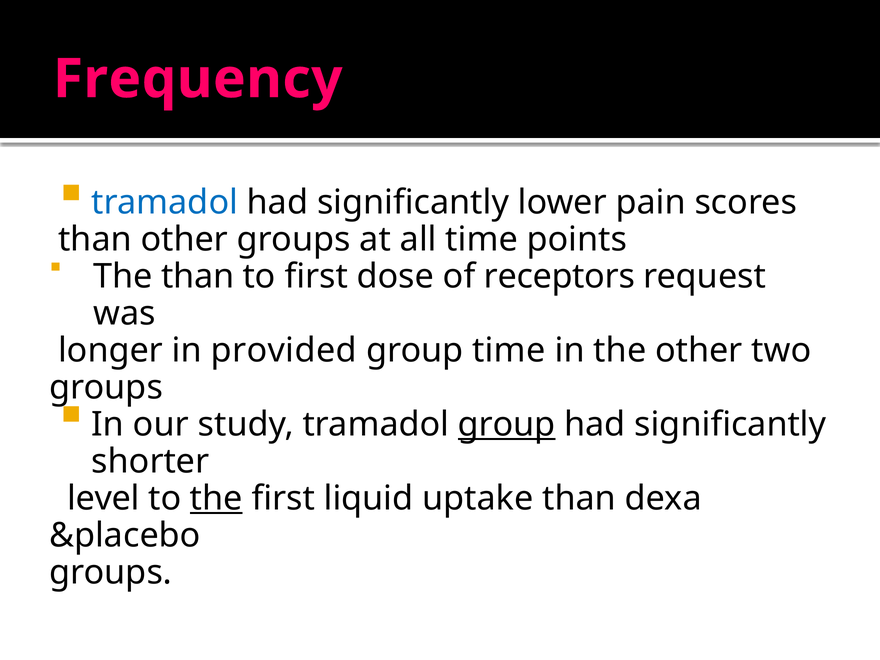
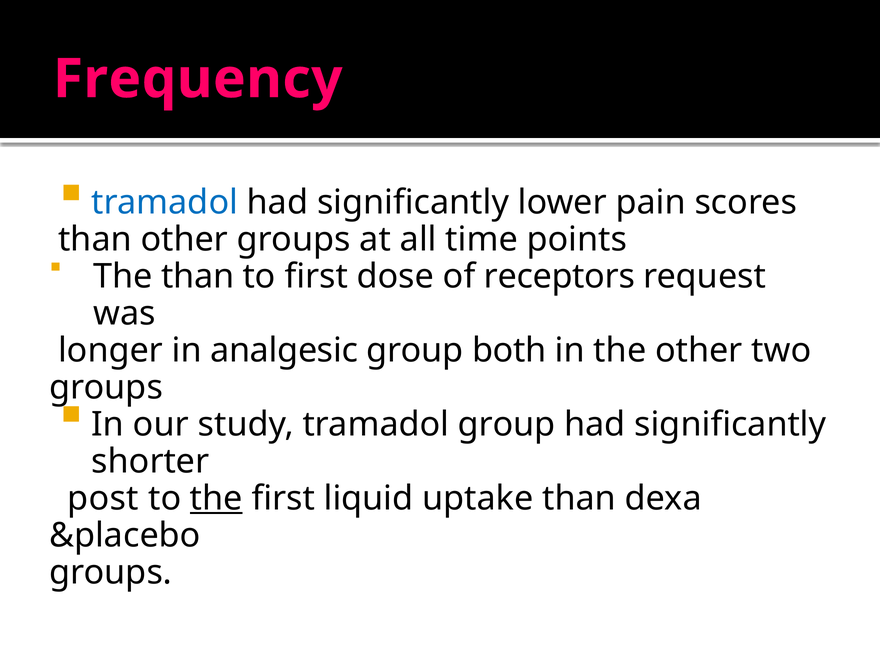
provided: provided -> analgesic
group time: time -> both
group at (507, 424) underline: present -> none
level: level -> post
